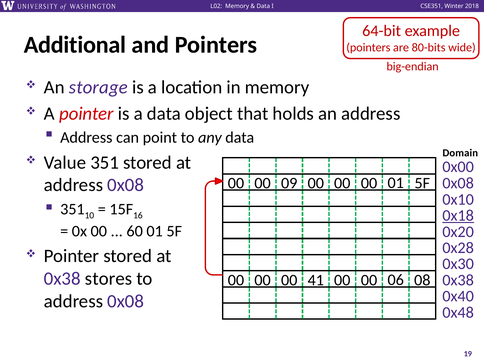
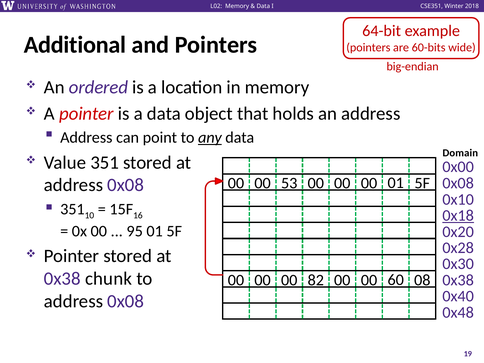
80-bits: 80-bits -> 60-bits
storage: storage -> ordered
any underline: none -> present
09: 09 -> 53
60: 60 -> 95
stores: stores -> chunk
41: 41 -> 82
06: 06 -> 60
